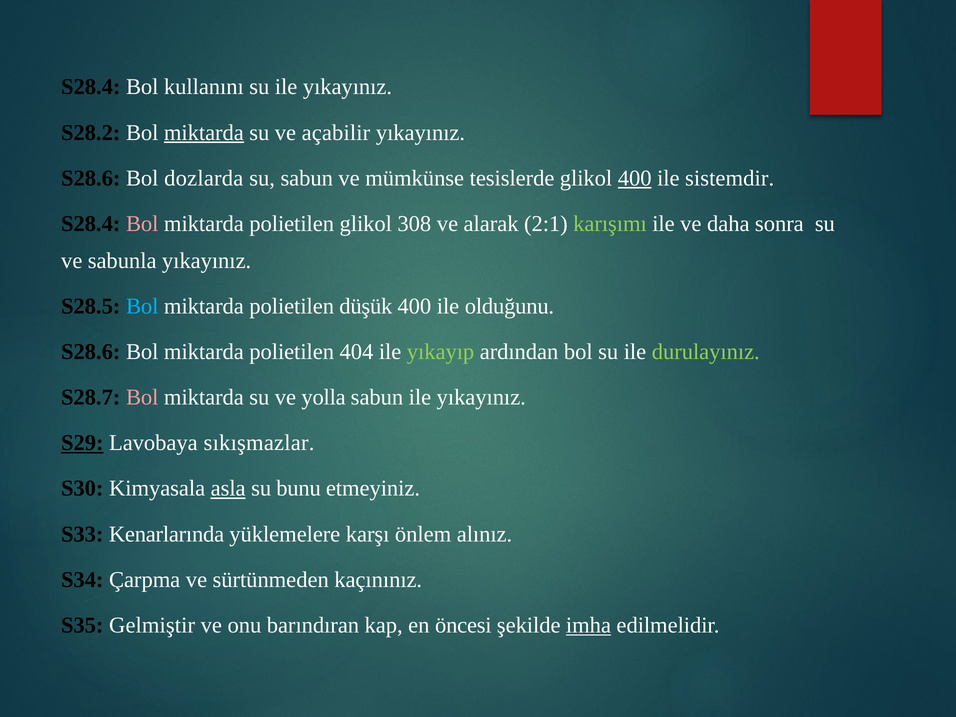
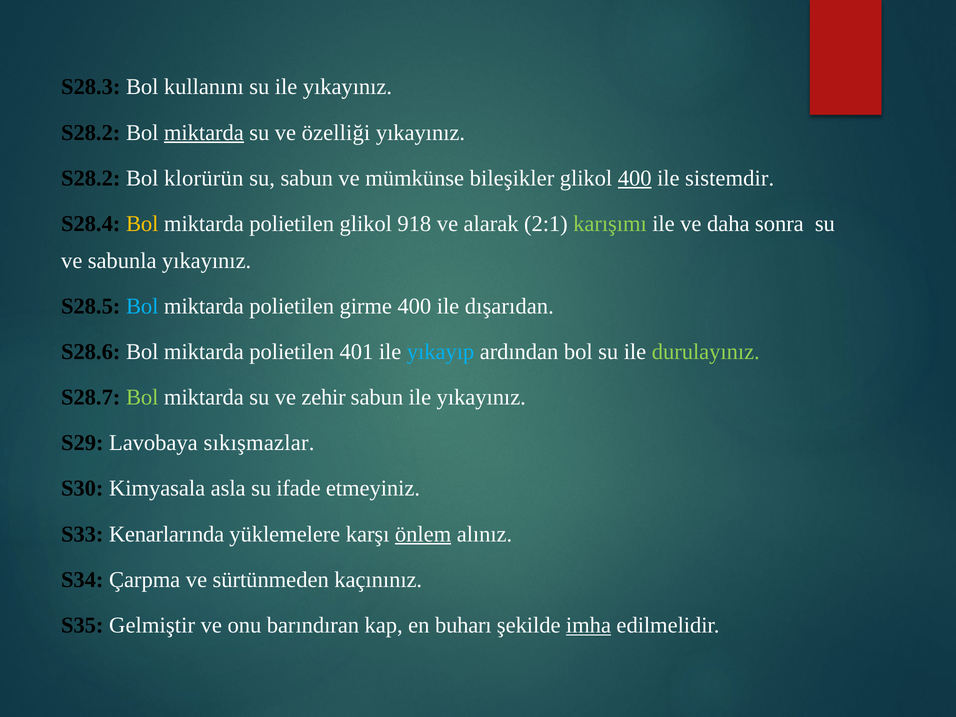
S28.4 at (91, 87): S28.4 -> S28.3
açabilir: açabilir -> özelliği
S28.6 at (91, 178): S28.6 -> S28.2
dozlarda: dozlarda -> klorürün
tesislerde: tesislerde -> bileşikler
Bol at (142, 224) colour: pink -> yellow
308: 308 -> 918
düşük: düşük -> girme
olduğunu: olduğunu -> dışarıdan
404: 404 -> 401
yıkayıp colour: light green -> light blue
Bol at (142, 397) colour: pink -> light green
yolla: yolla -> zehir
S29 underline: present -> none
asla underline: present -> none
bunu: bunu -> ifade
önlem underline: none -> present
öncesi: öncesi -> buharı
